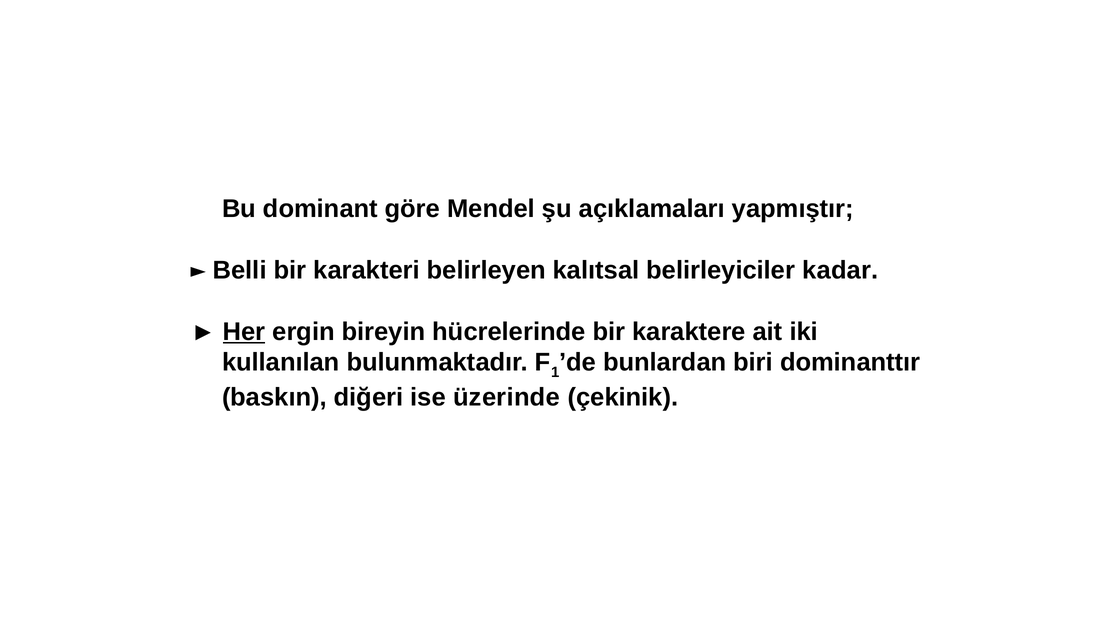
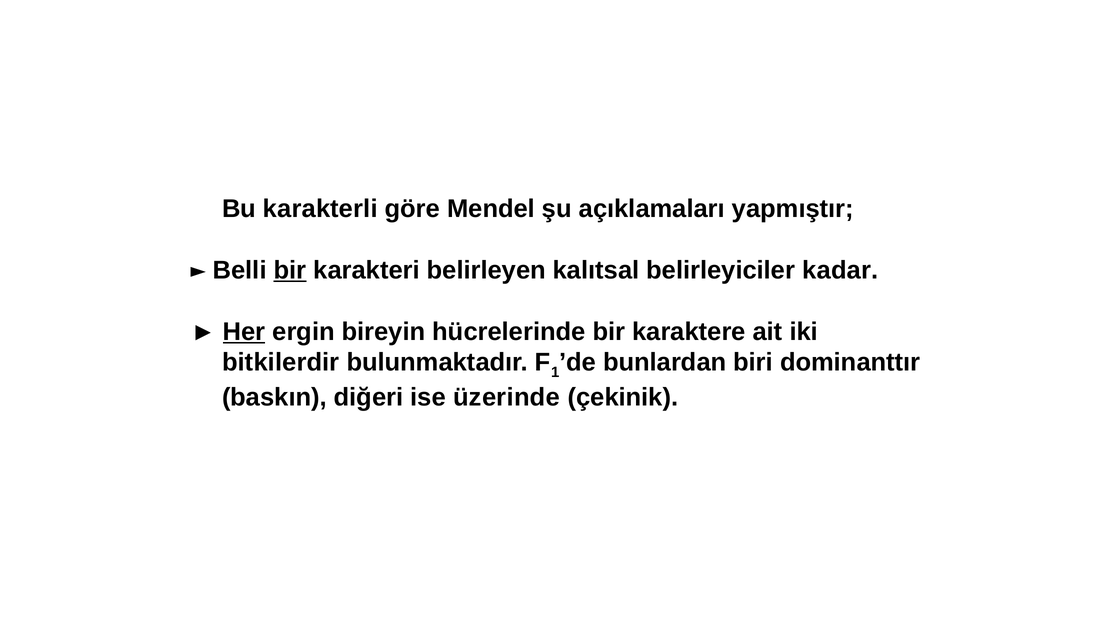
dominant: dominant -> karakterli
bir at (290, 270) underline: none -> present
kullanılan: kullanılan -> bitkilerdir
